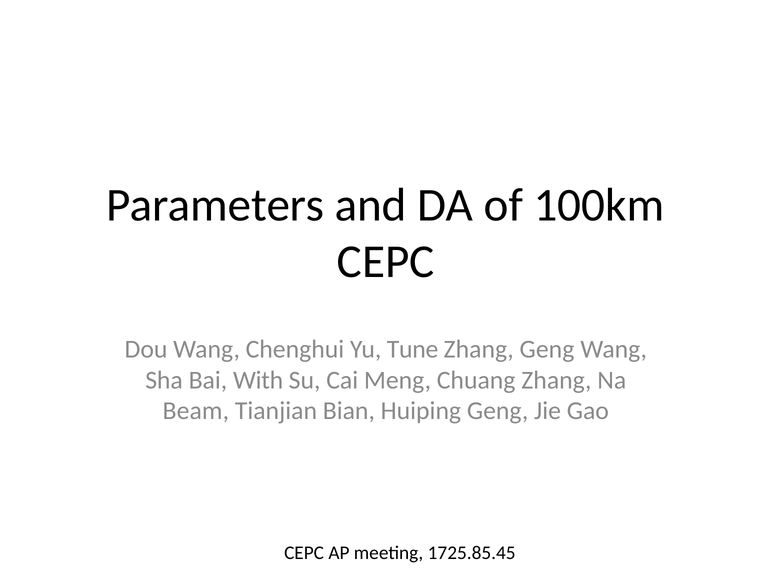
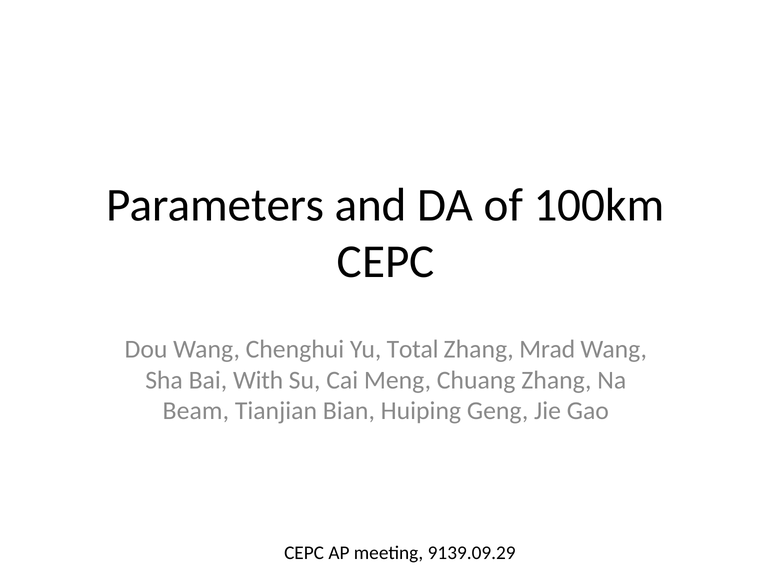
Tune: Tune -> Total
Zhang Geng: Geng -> Mrad
1725.85.45: 1725.85.45 -> 9139.09.29
